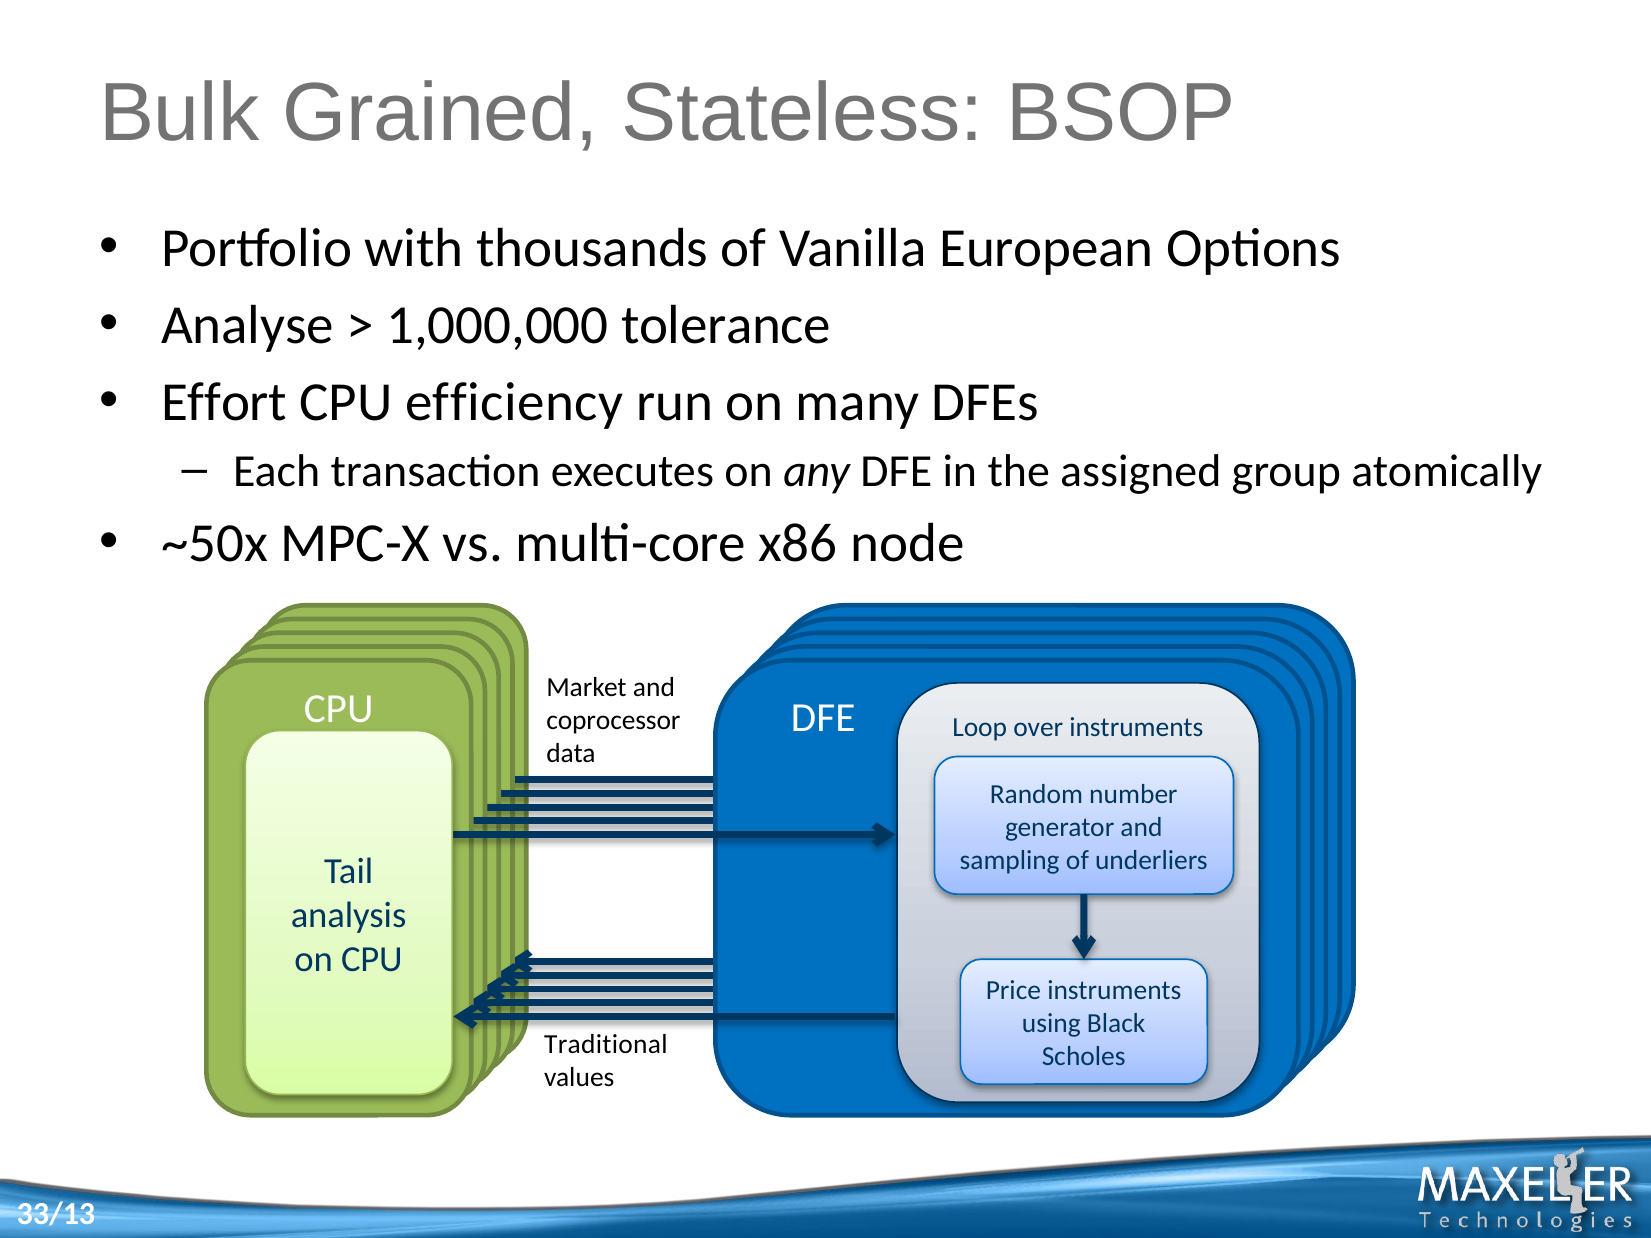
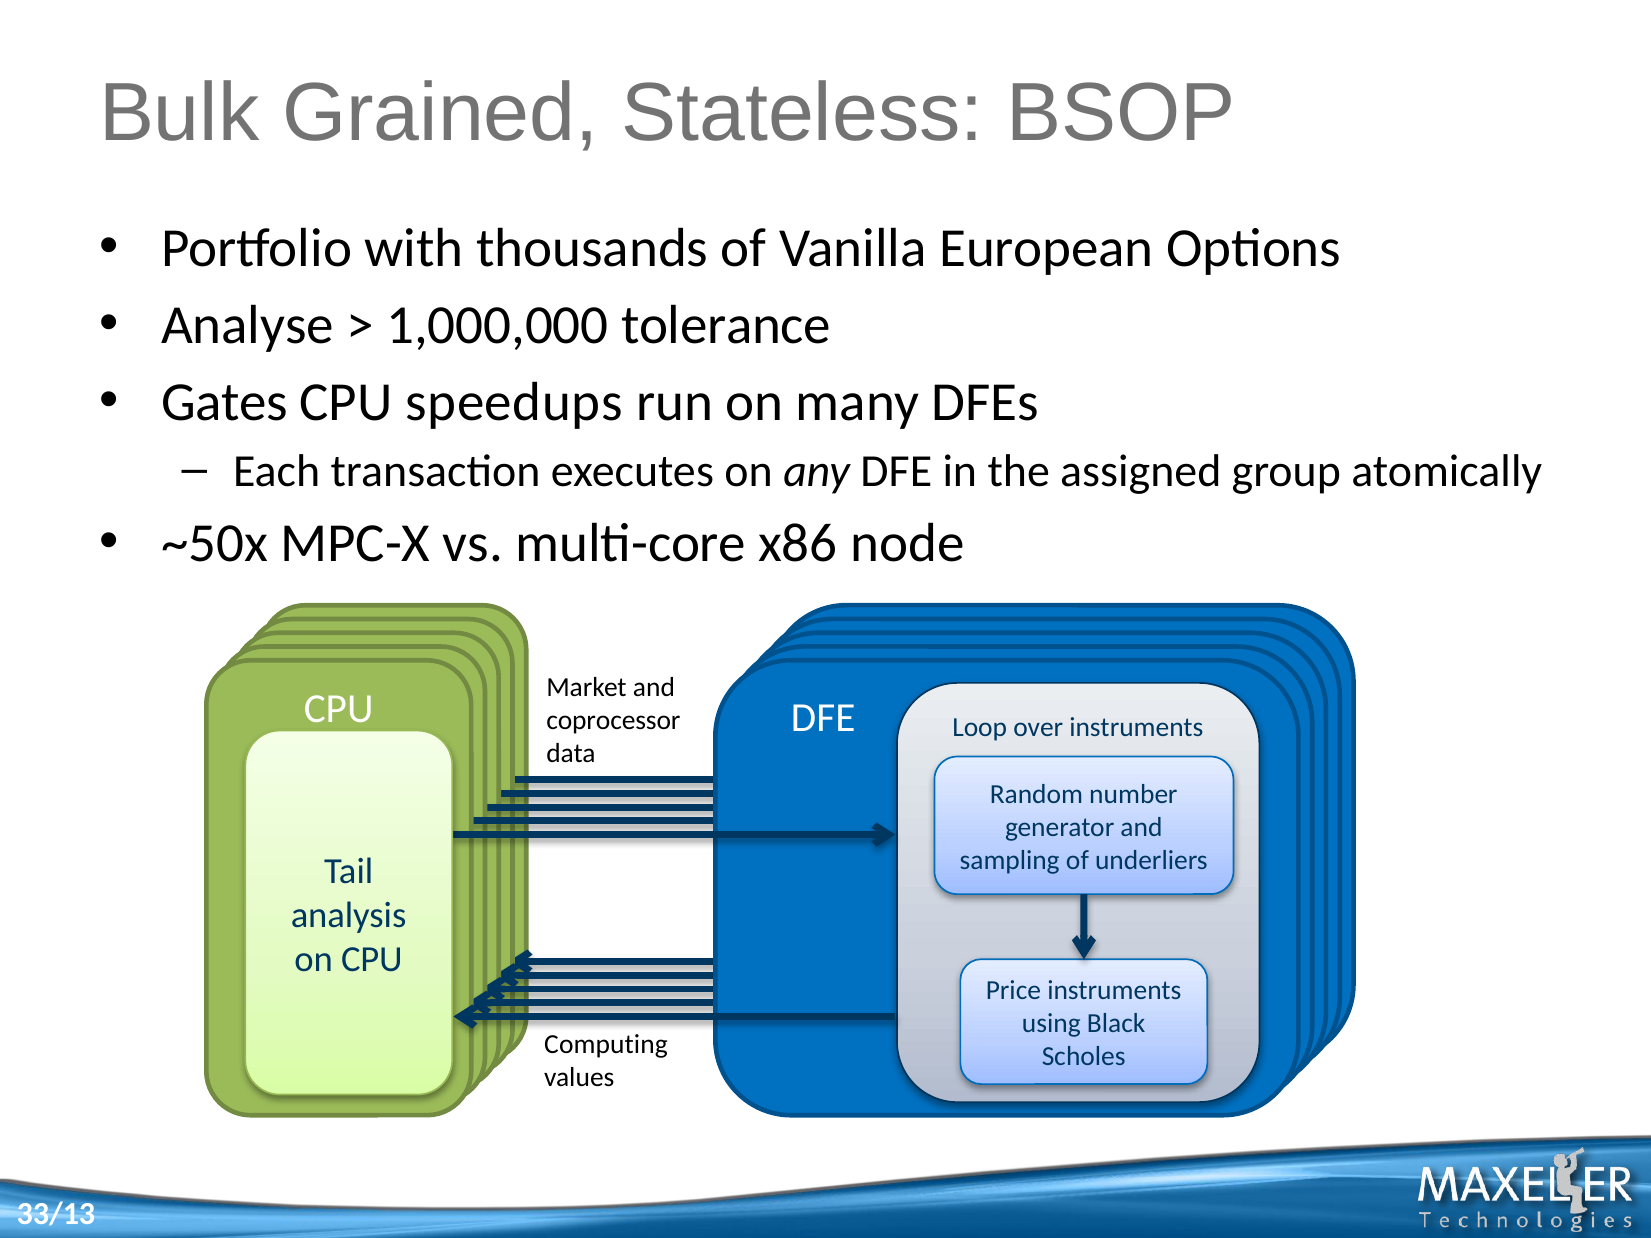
Effort: Effort -> Gates
efficiency: efficiency -> speedups
Traditional: Traditional -> Computing
